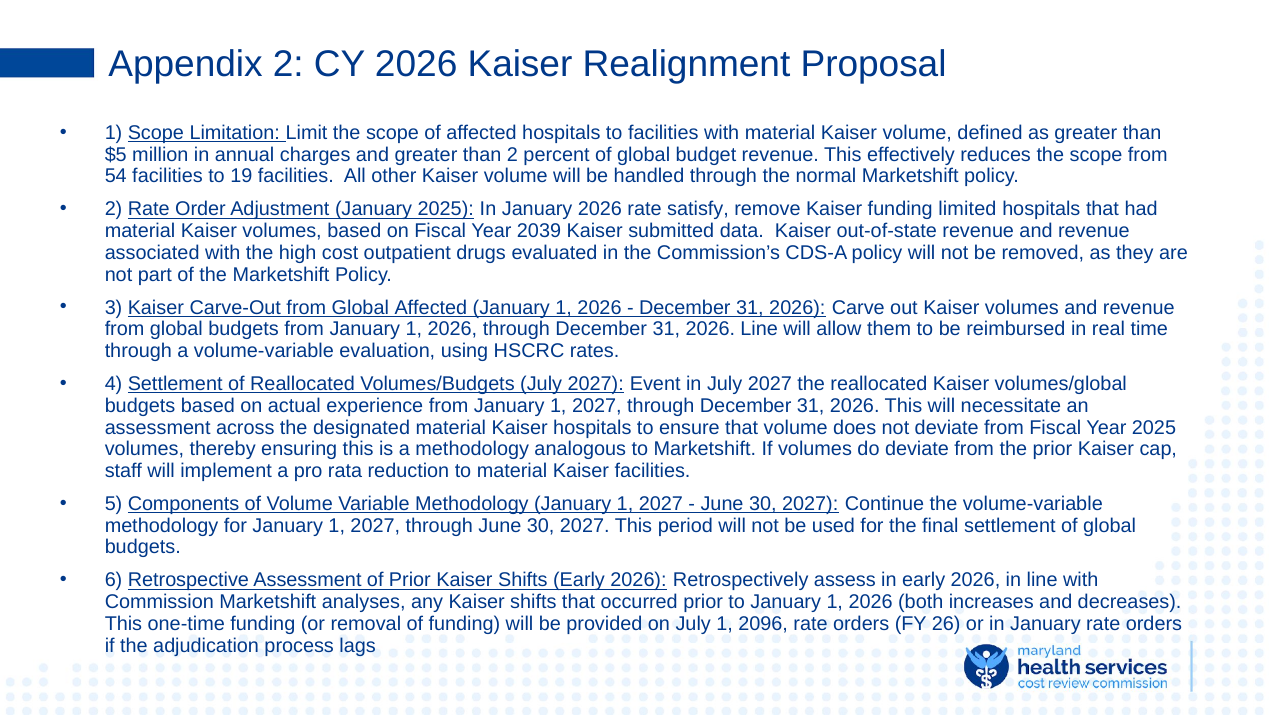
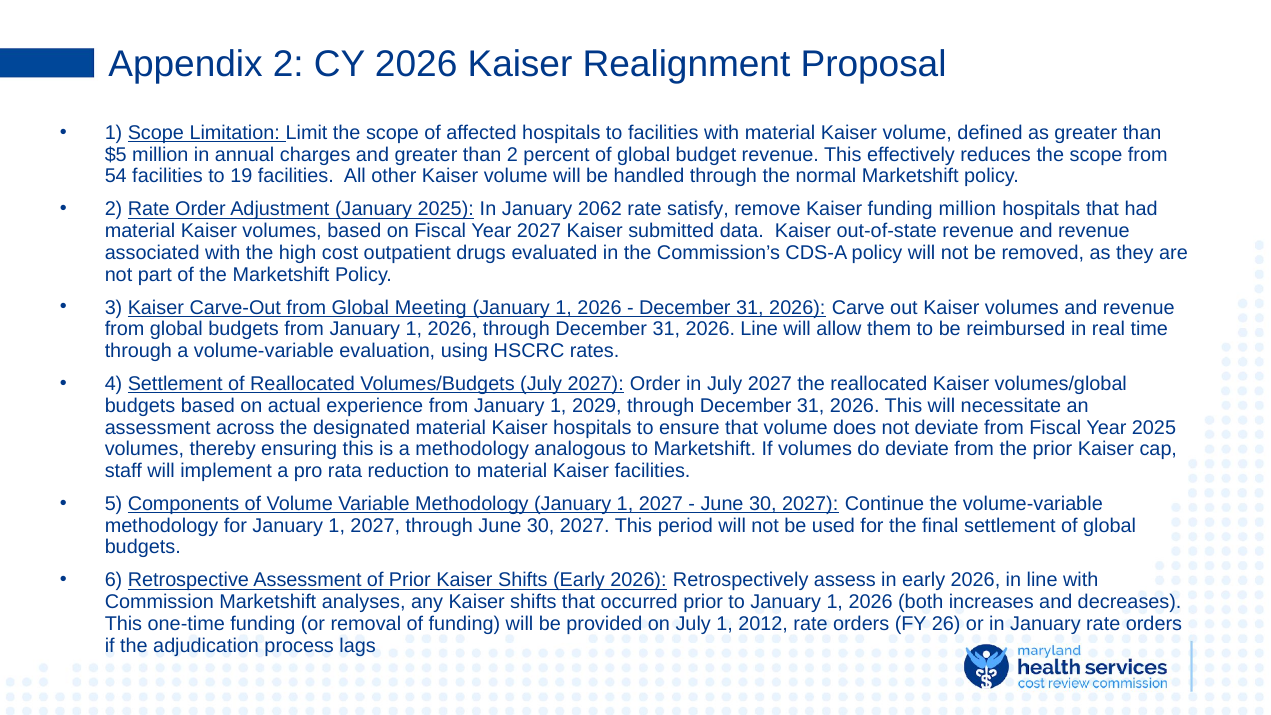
January 2026: 2026 -> 2062
funding limited: limited -> million
Year 2039: 2039 -> 2027
Global Affected: Affected -> Meeting
2027 Event: Event -> Order
from January 1 2027: 2027 -> 2029
2096: 2096 -> 2012
